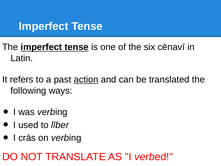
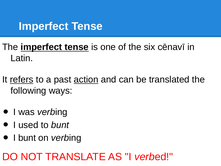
refers underline: none -> present
to līber: līber -> bunt
I crās: crās -> bunt
